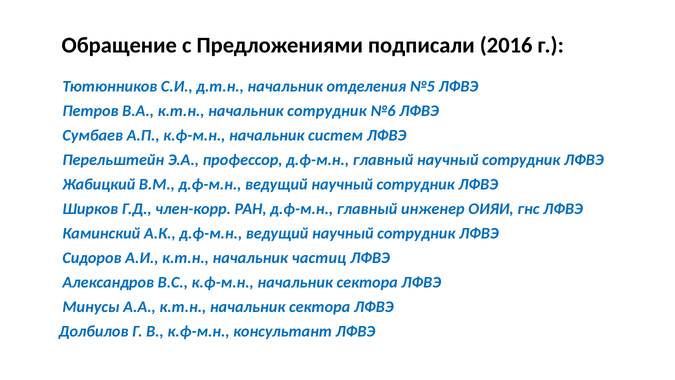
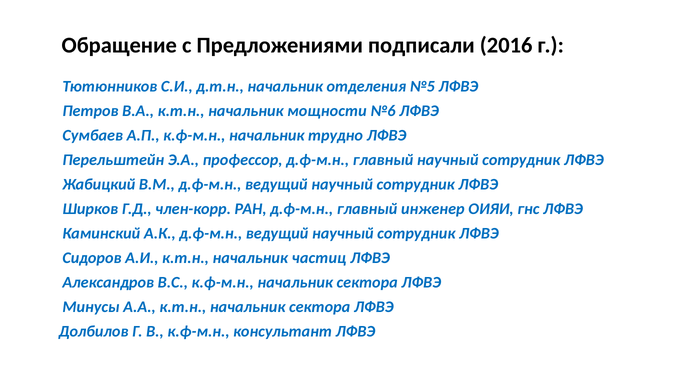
начальник сотрудник: сотрудник -> мощности
систем: систем -> трудно
